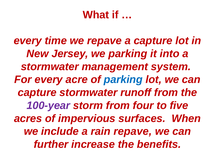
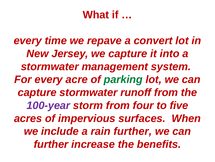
a capture: capture -> convert
we parking: parking -> capture
parking at (123, 79) colour: blue -> green
rain repave: repave -> further
